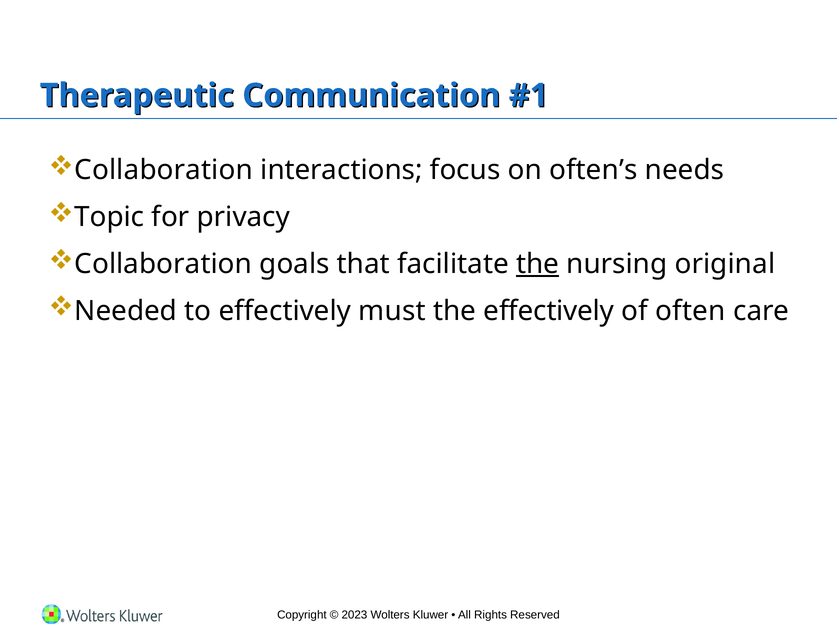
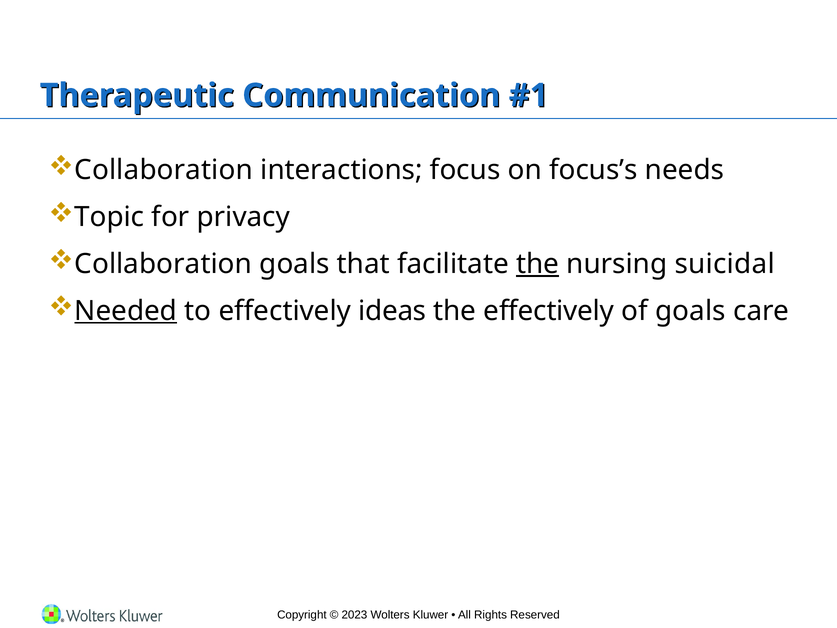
often’s: often’s -> focus’s
original: original -> suicidal
Needed underline: none -> present
must: must -> ideas
of often: often -> goals
